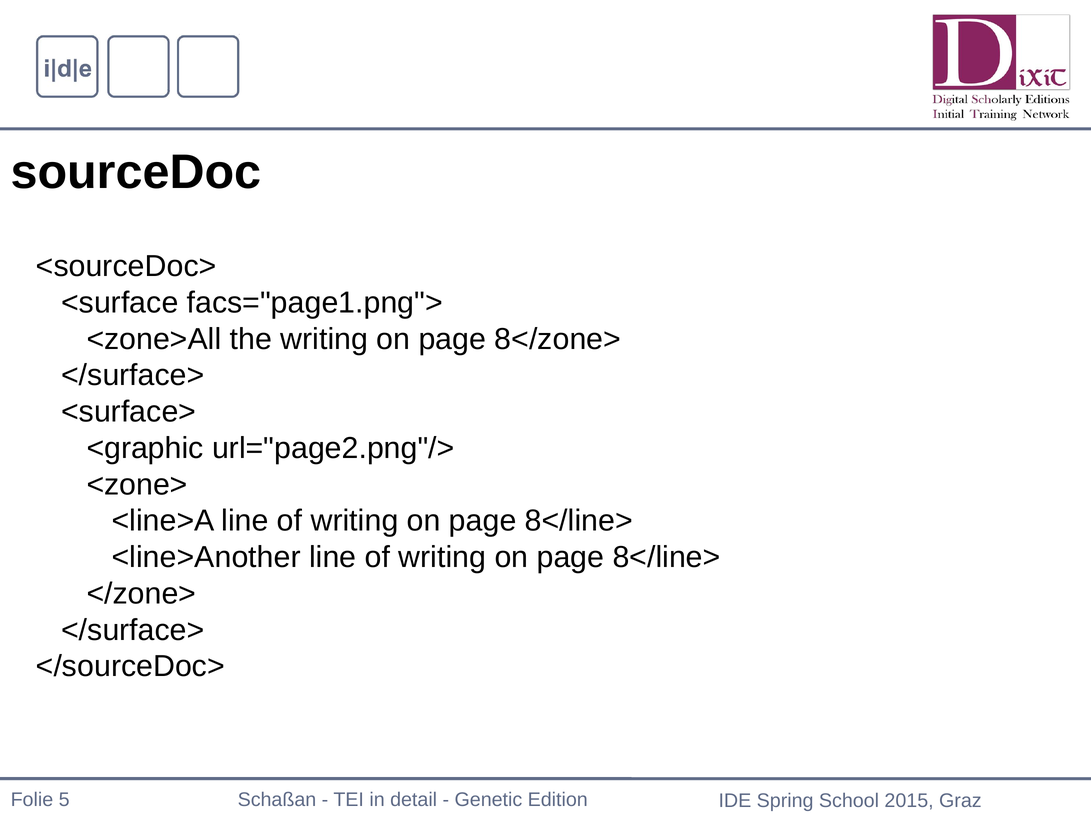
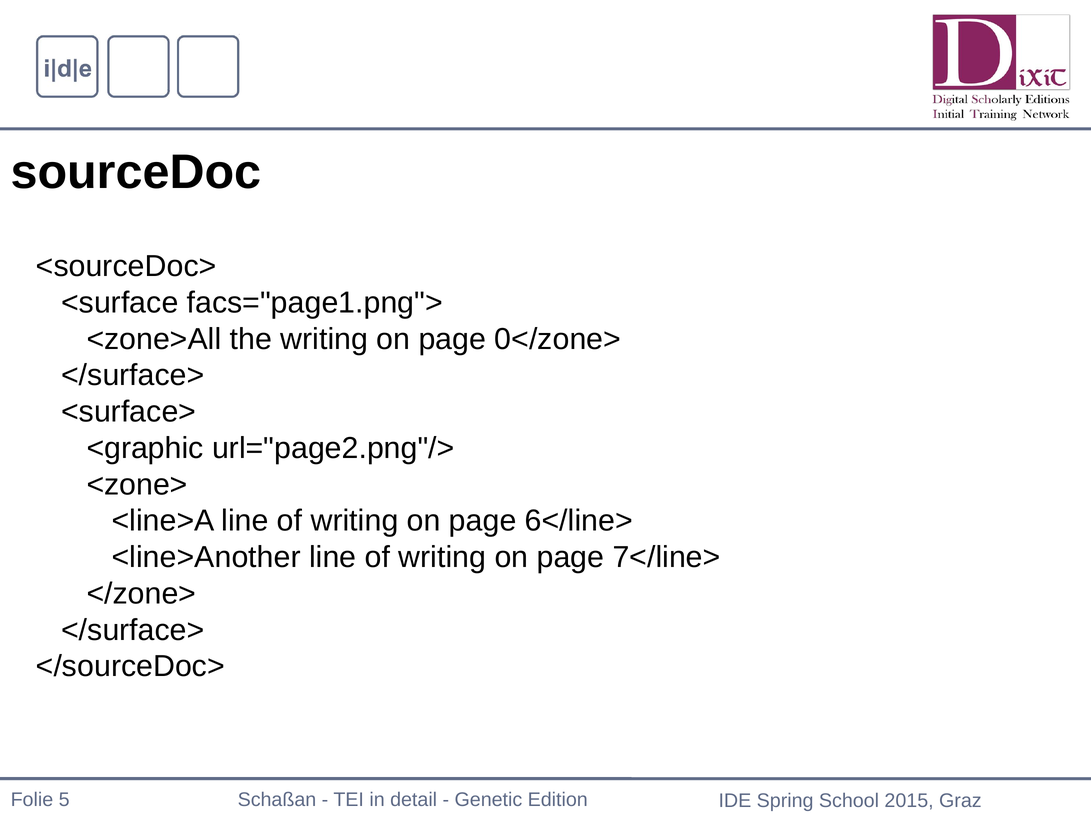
8</zone>: 8</zone> -> 0</zone>
8</line> at (579, 521): 8</line> -> 6</line>
8</line> at (667, 557): 8</line> -> 7</line>
